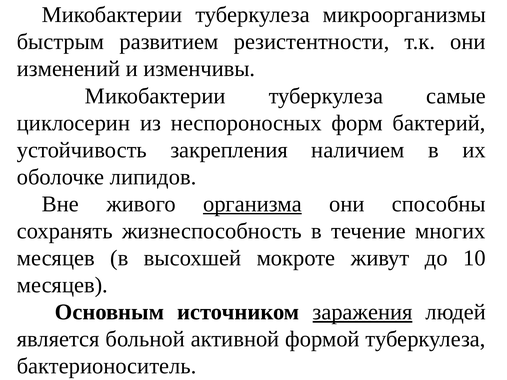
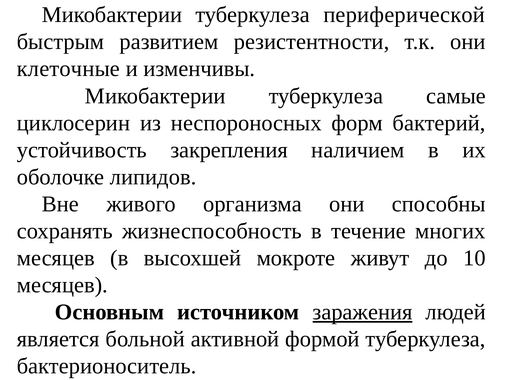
микроорганизмы: микроорганизмы -> периферической
изменений: изменений -> клеточные
организма underline: present -> none
